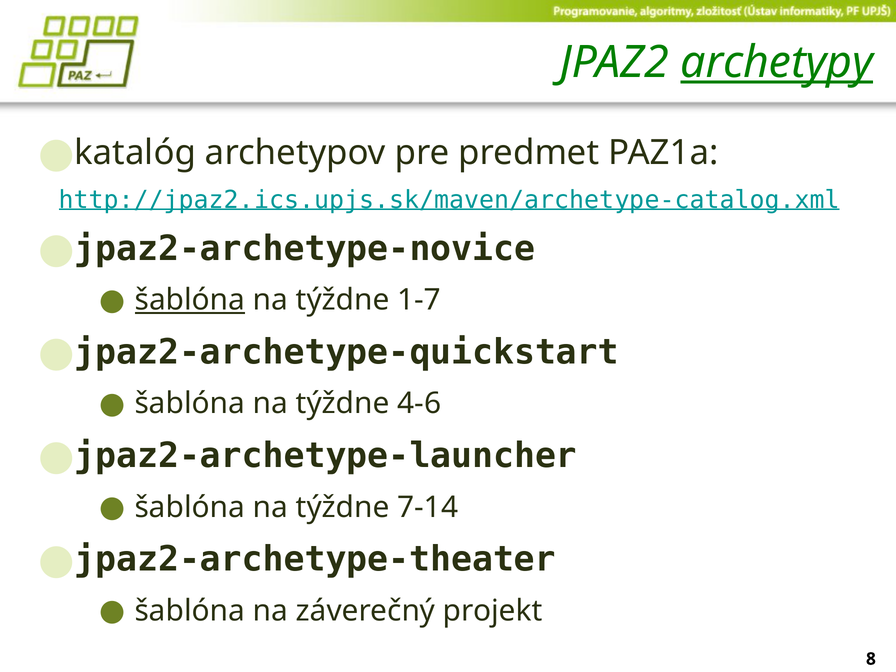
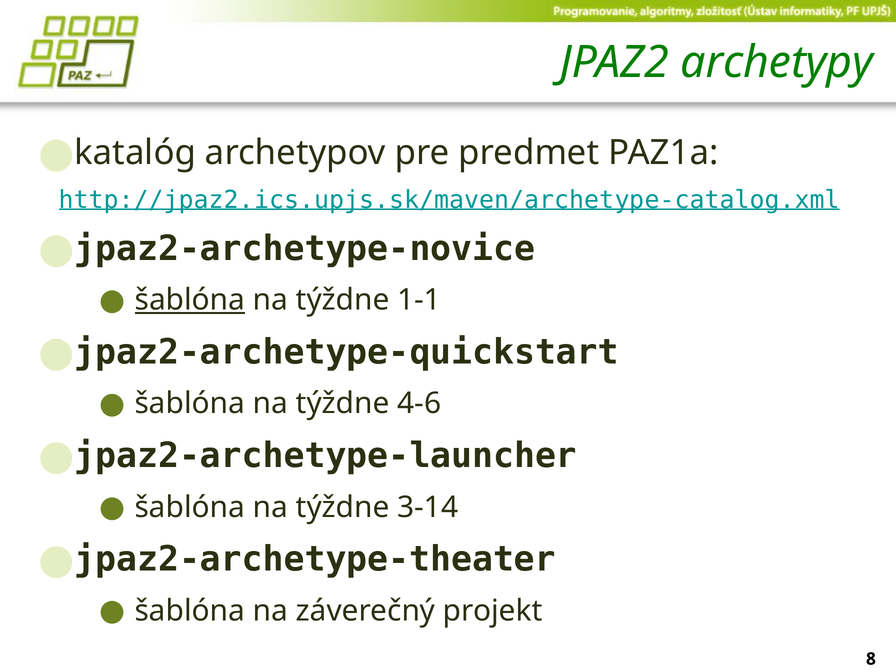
archetypy underline: present -> none
1-7: 1-7 -> 1-1
7-14: 7-14 -> 3-14
